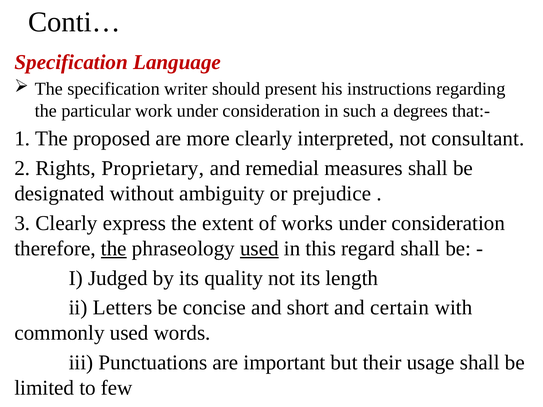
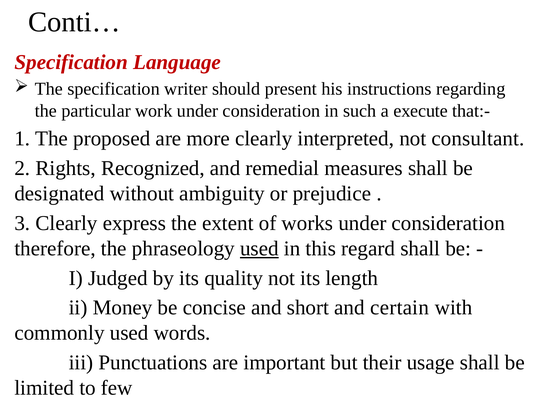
degrees: degrees -> execute
Proprietary: Proprietary -> Recognized
the at (114, 249) underline: present -> none
Letters: Letters -> Money
